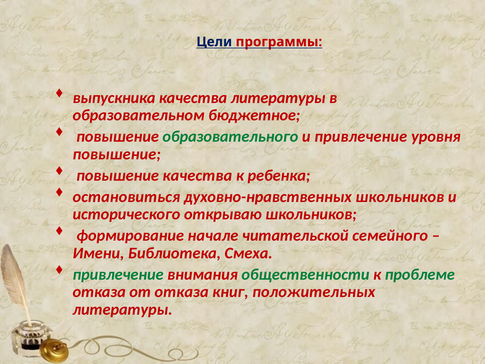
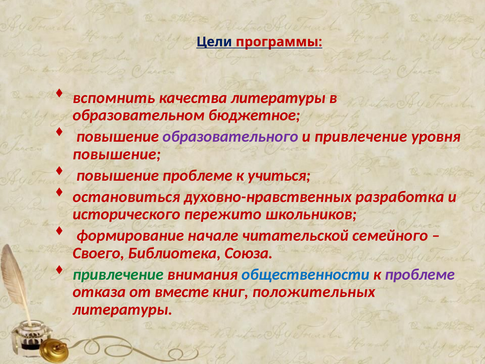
выпускника: выпускника -> вспомнить
образовательного colour: green -> purple
повышение качества: качества -> проблеме
ребенка: ребенка -> учиться
духовно-нравственных школьников: школьников -> разработка
открываю: открываю -> пережито
Имени: Имени -> Своего
Смеха: Смеха -> Союза
общественности colour: green -> blue
проблеме at (420, 274) colour: green -> purple
от отказа: отказа -> вместе
